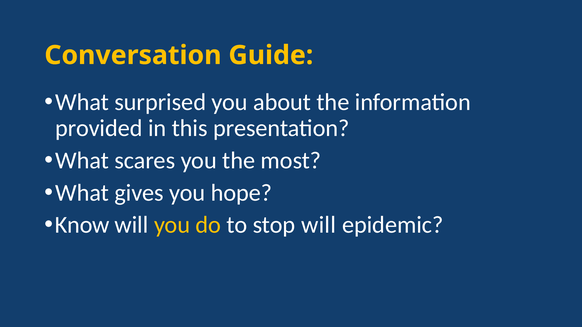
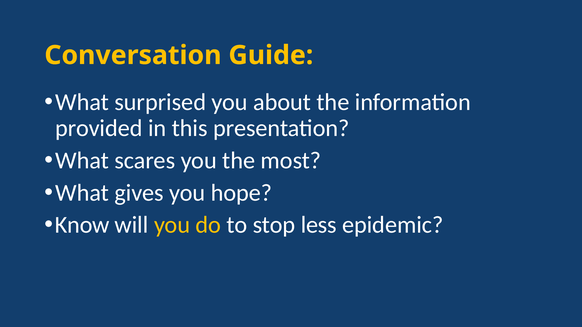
stop will: will -> less
